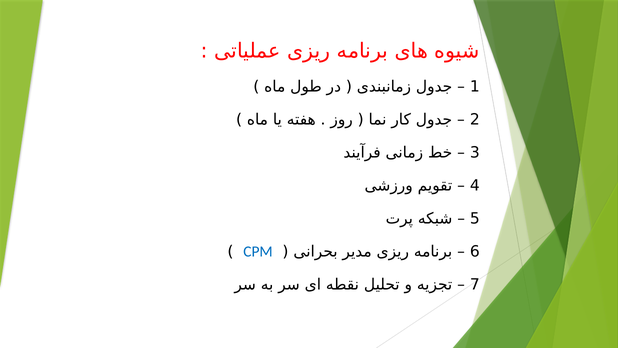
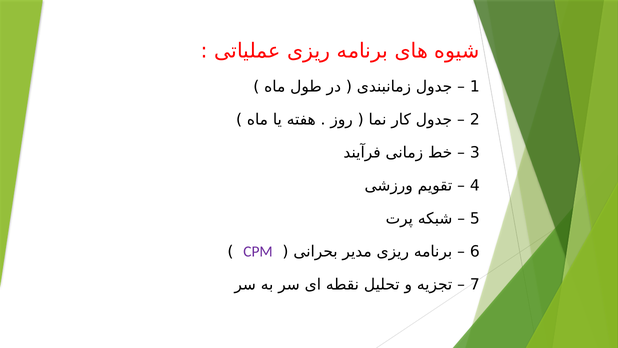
CPM colour: blue -> purple
